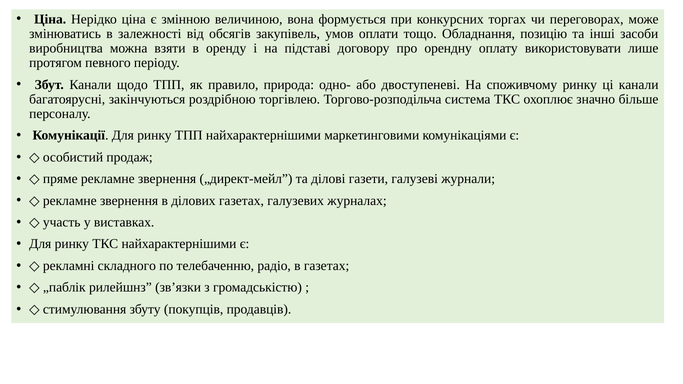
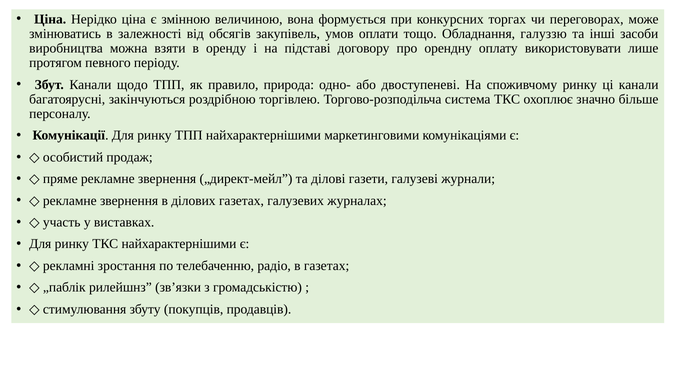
позицію: позицію -> галуззю
складного: складного -> зростання
